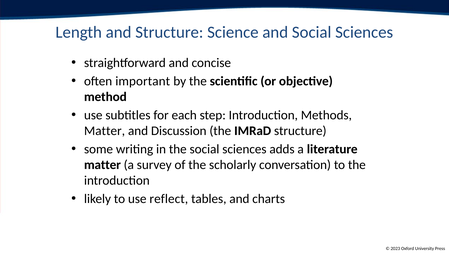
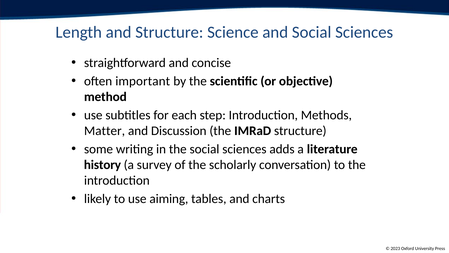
matter at (102, 165): matter -> history
reflect: reflect -> aiming
